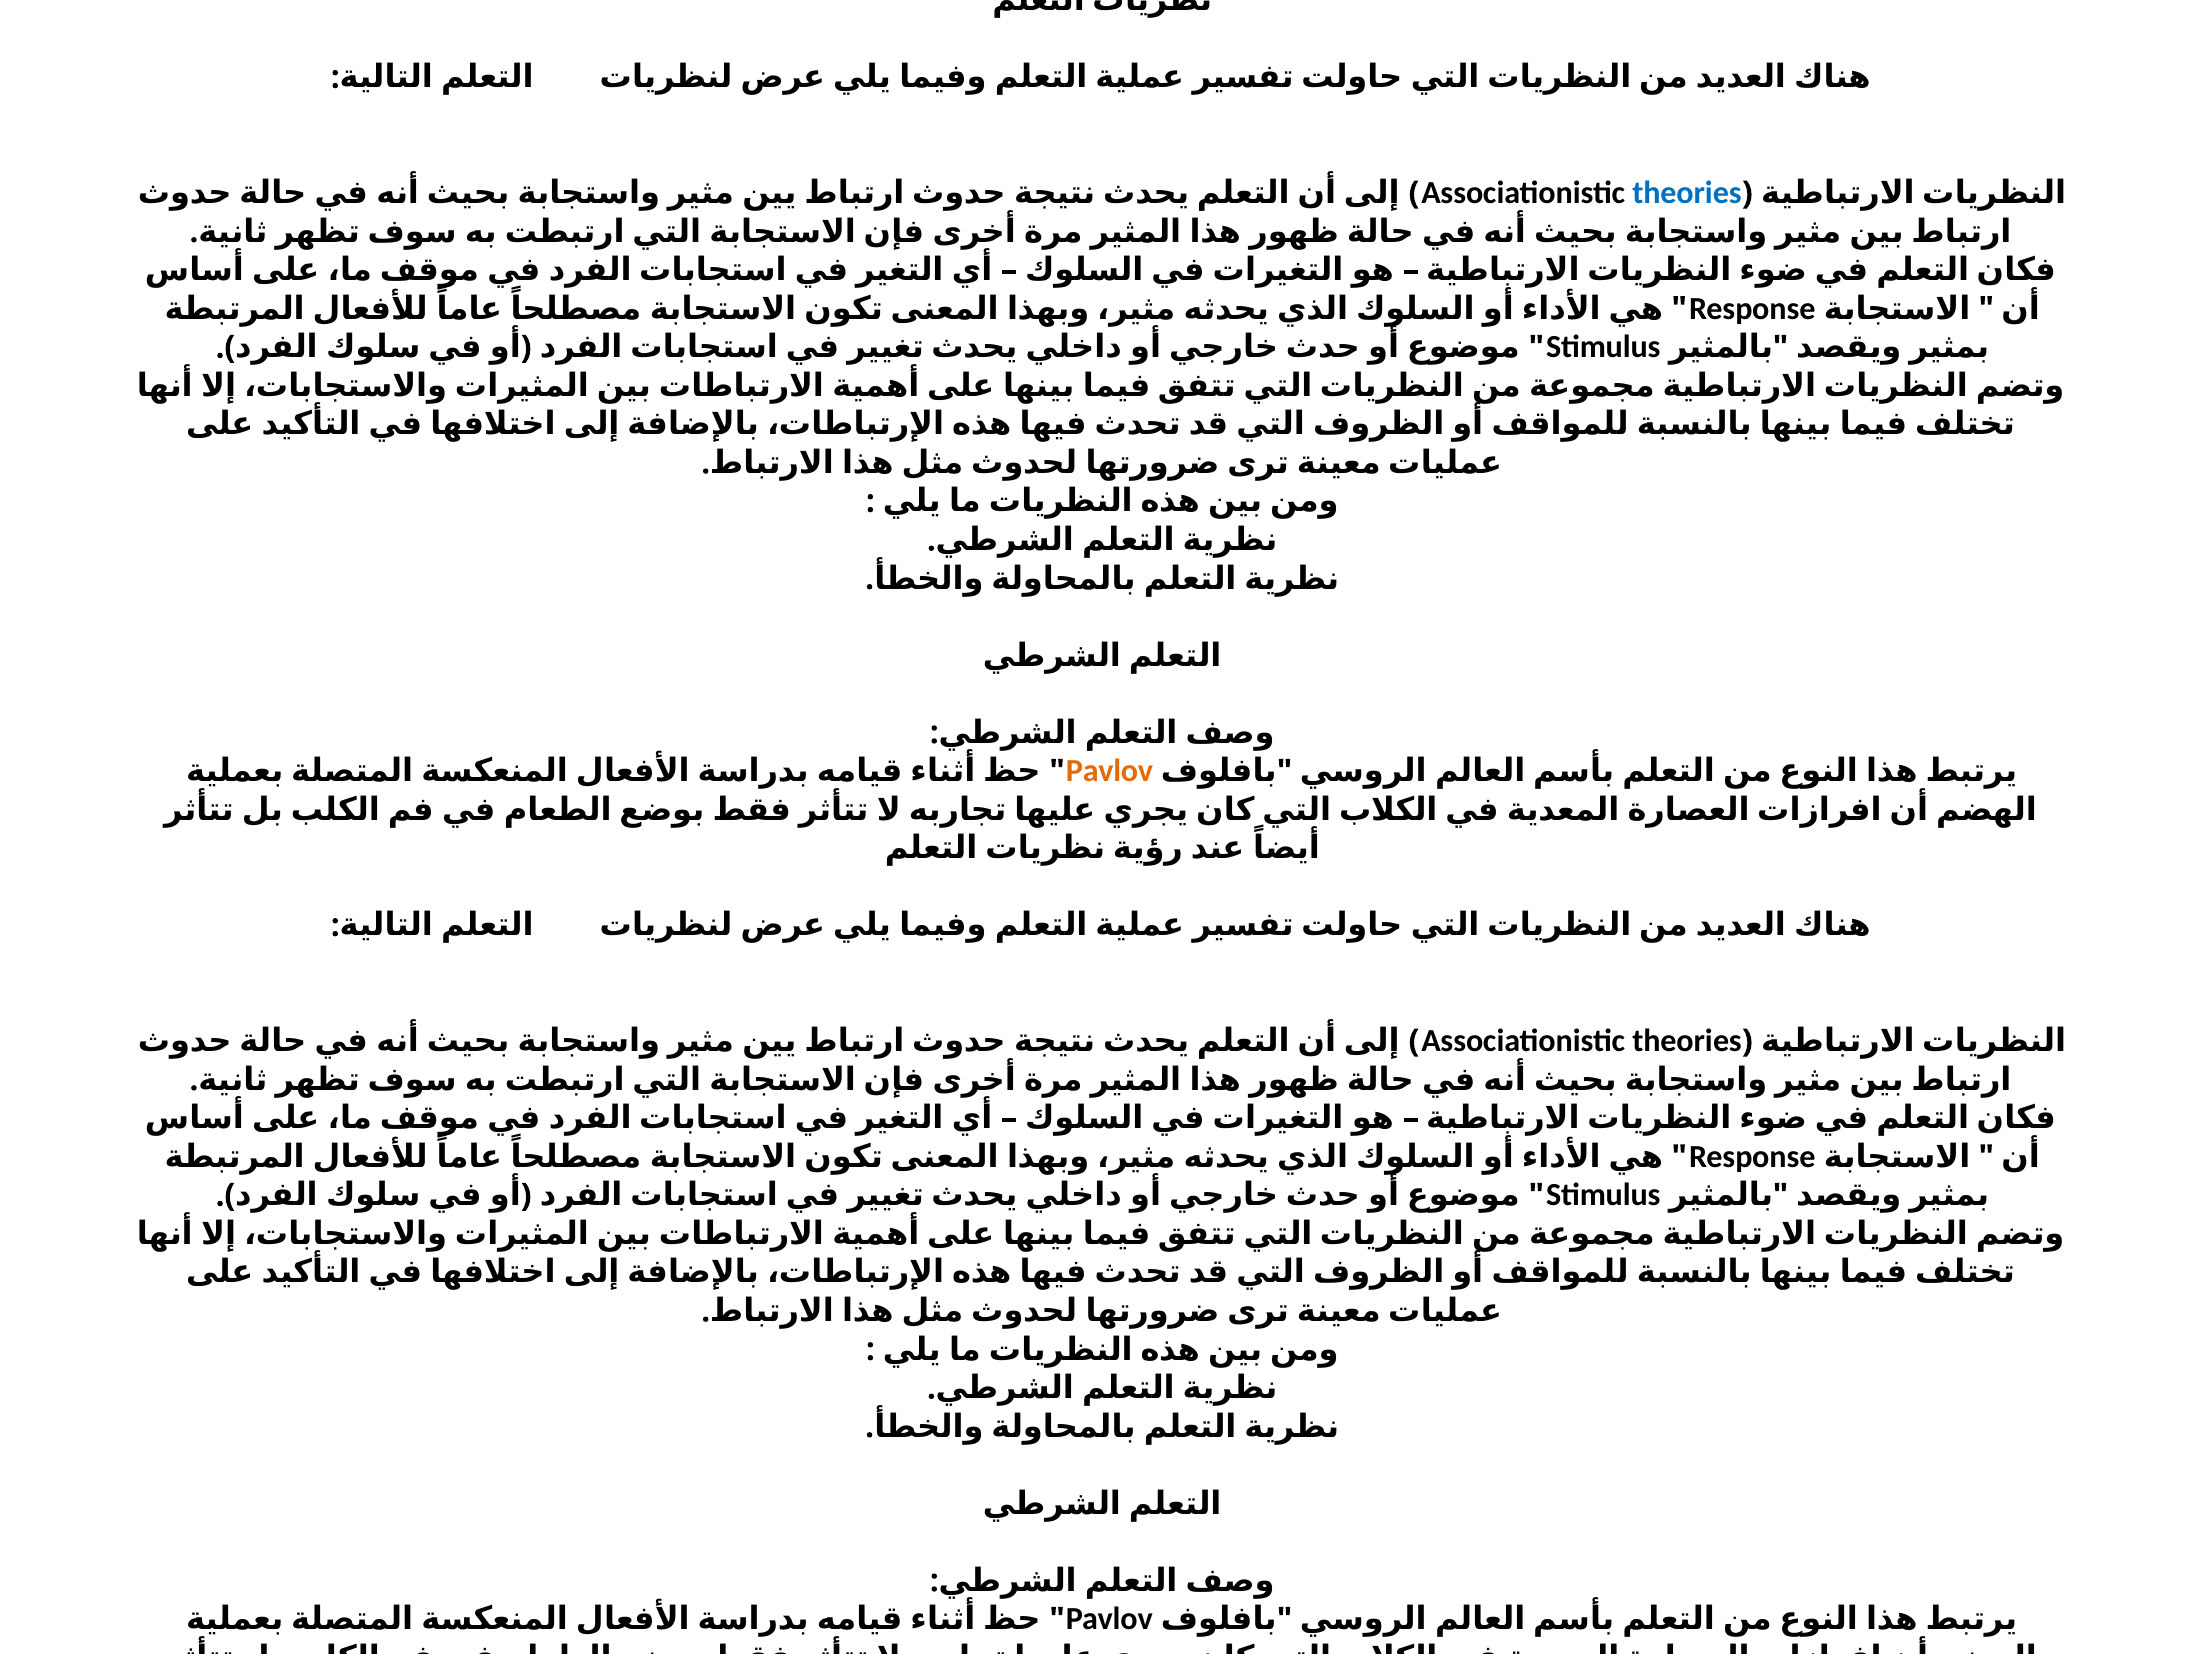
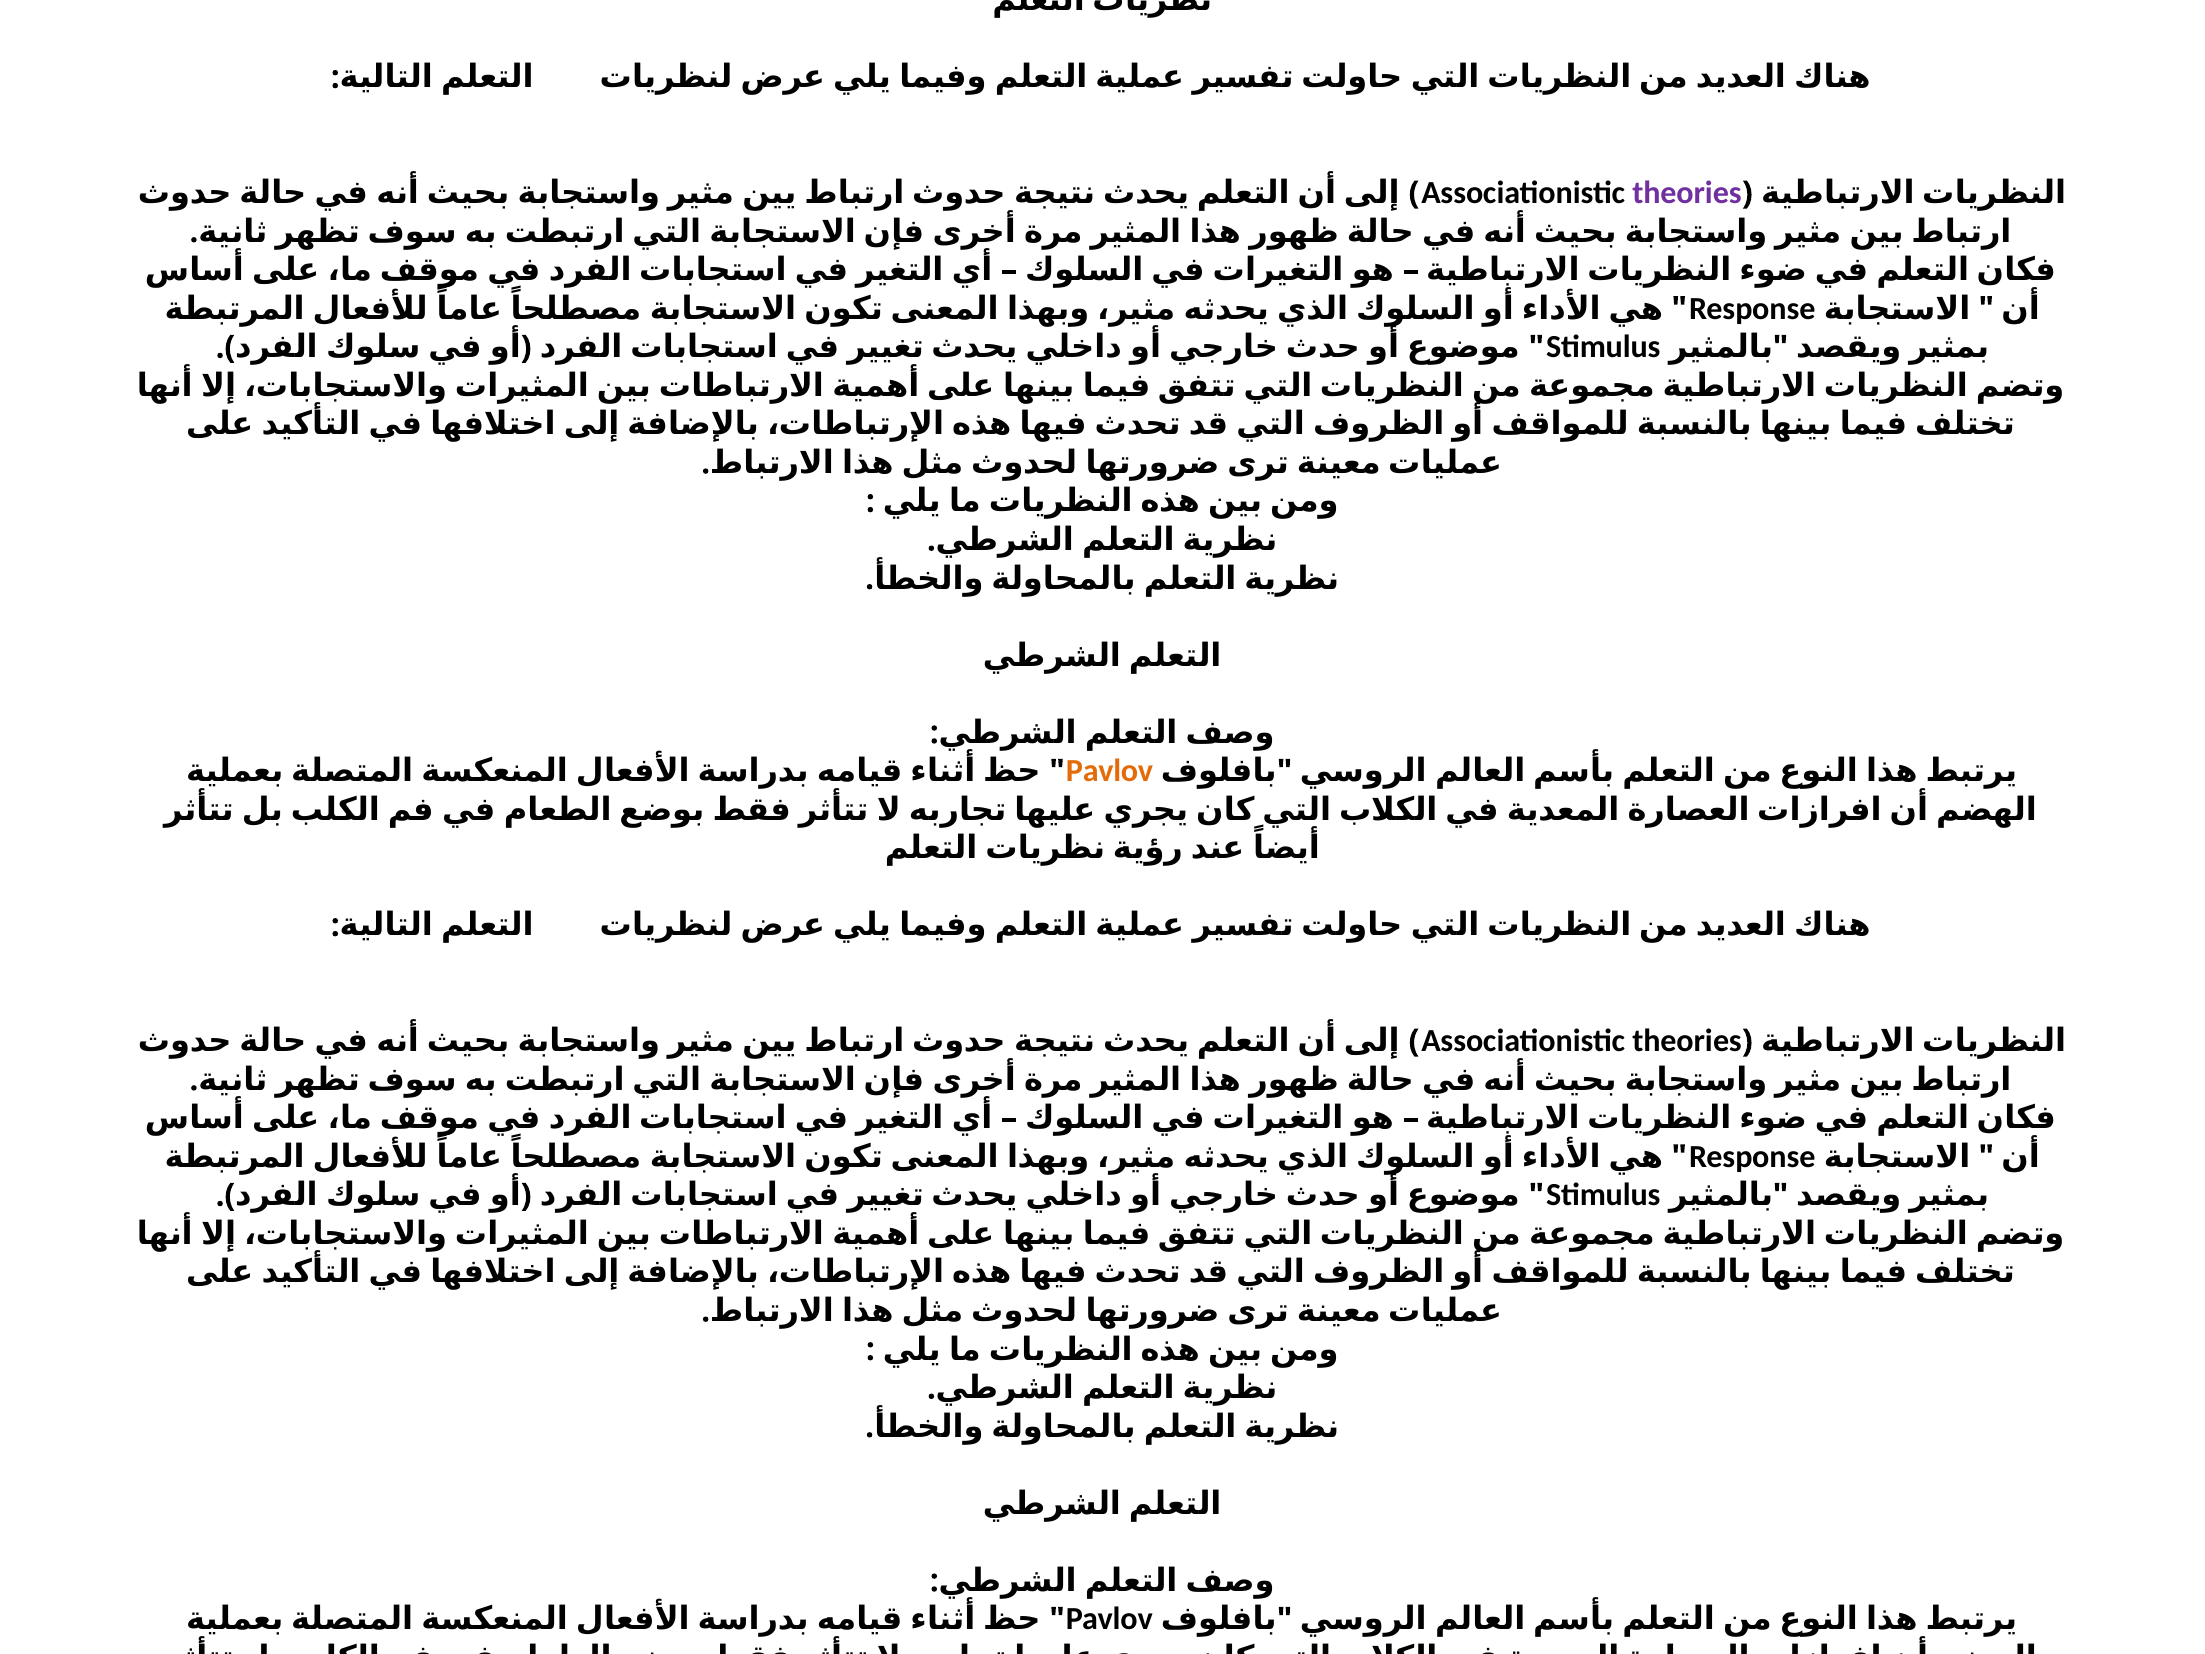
theories at (1687, 193) colour: blue -> purple
